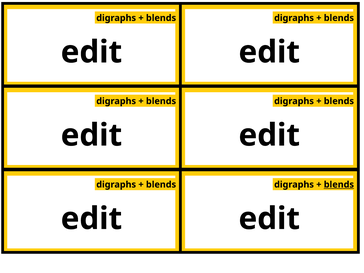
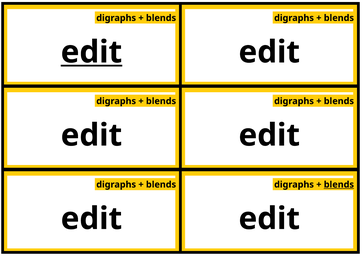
edit at (91, 52) underline: none -> present
